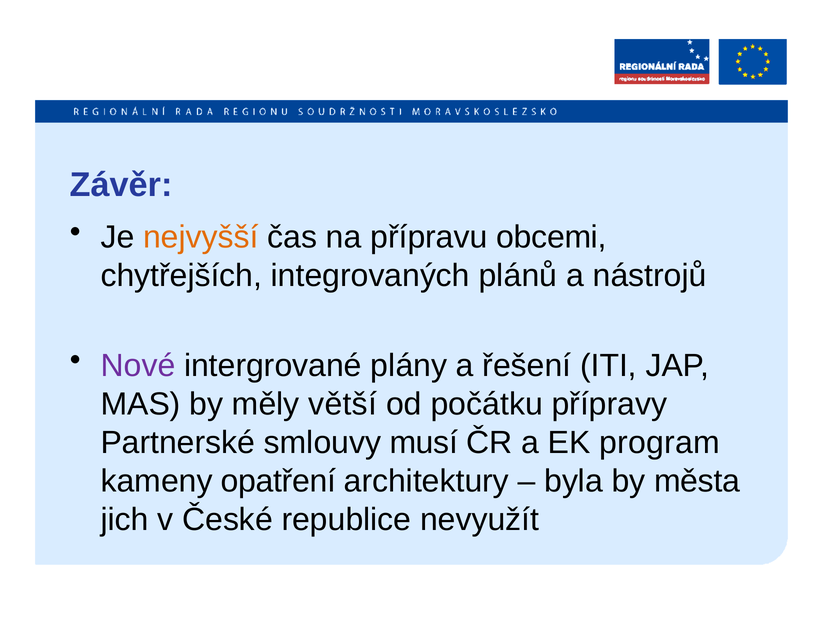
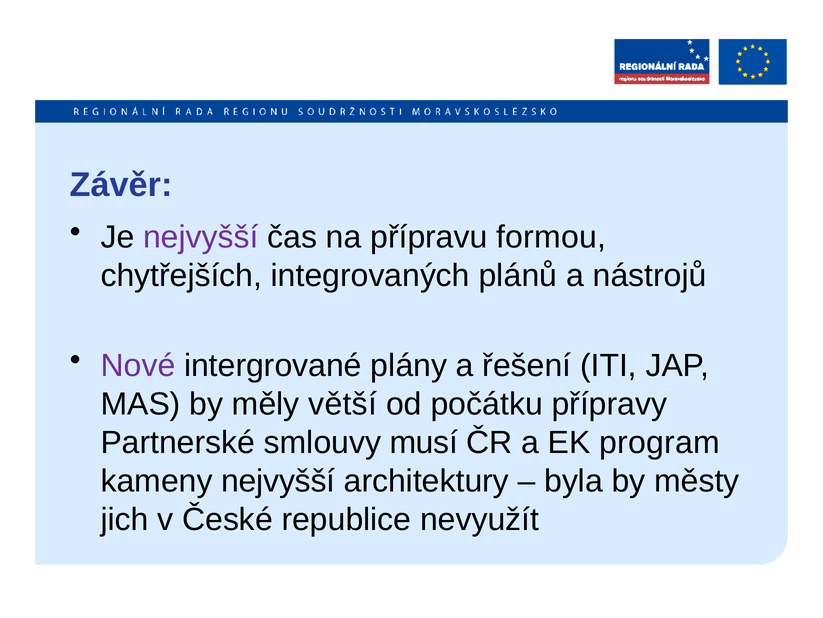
nejvyšší at (201, 237) colour: orange -> purple
obcemi: obcemi -> formou
kameny opatření: opatření -> nejvyšší
města: města -> městy
